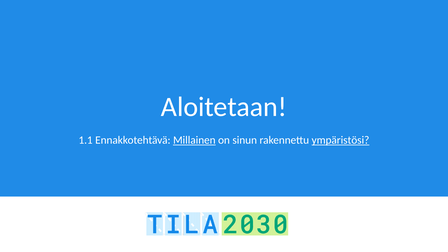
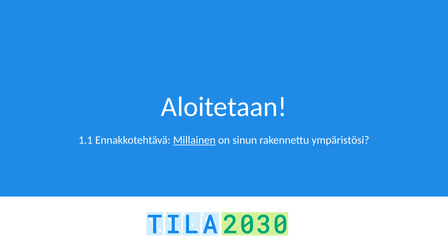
ympäristösi underline: present -> none
